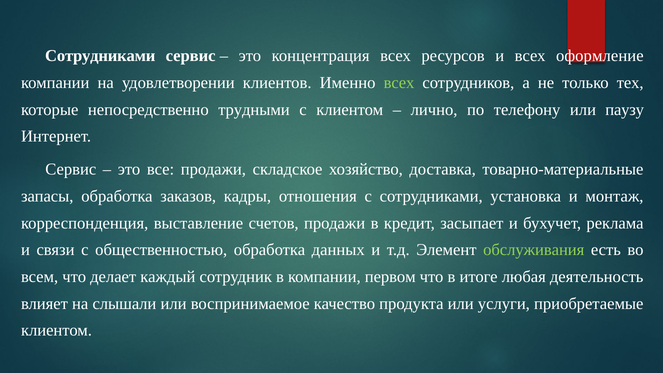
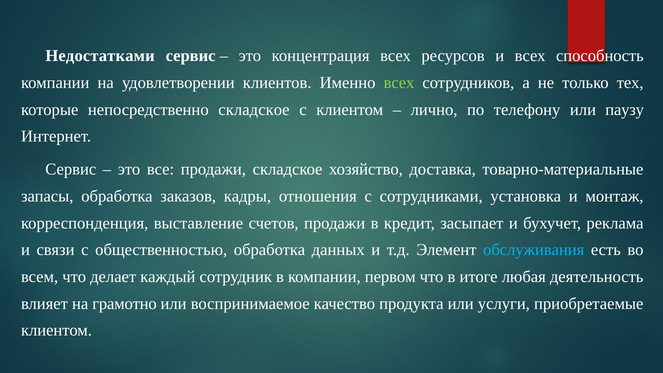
Сотрудниками at (100, 56): Сотрудниками -> Недостатками
оформление: оформление -> способность
непосредственно трудными: трудными -> складское
обслуживания colour: light green -> light blue
слышали: слышали -> грамотно
